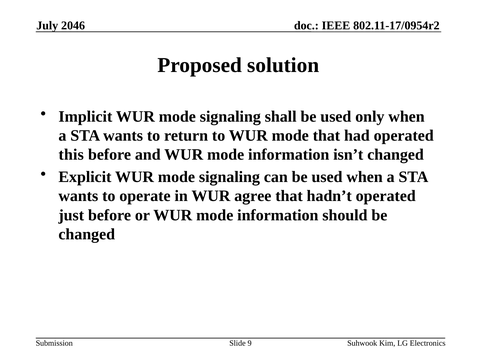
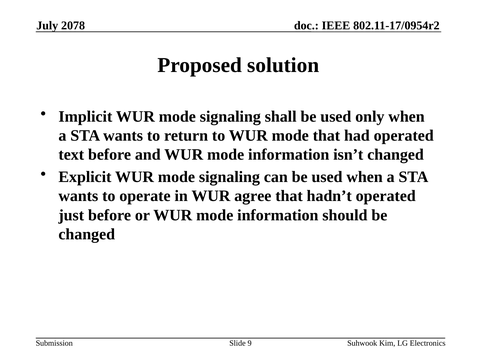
2046: 2046 -> 2078
this: this -> text
